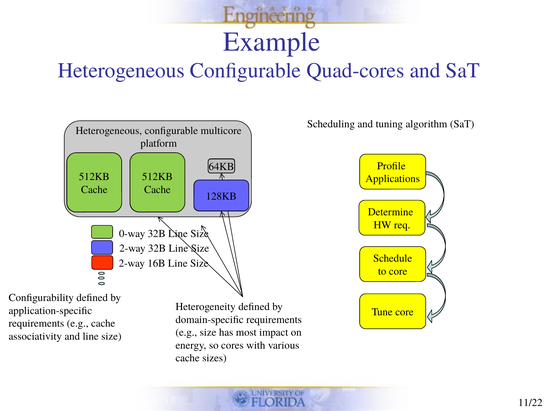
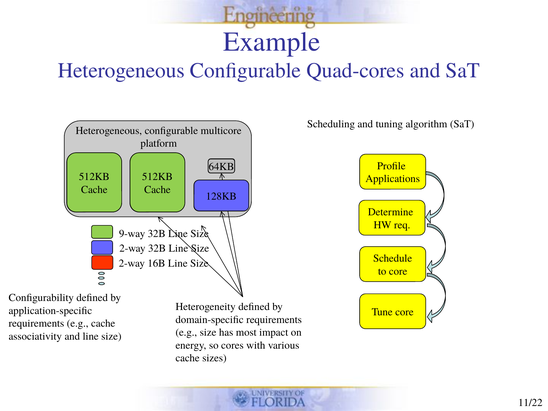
0-way: 0-way -> 9-way
